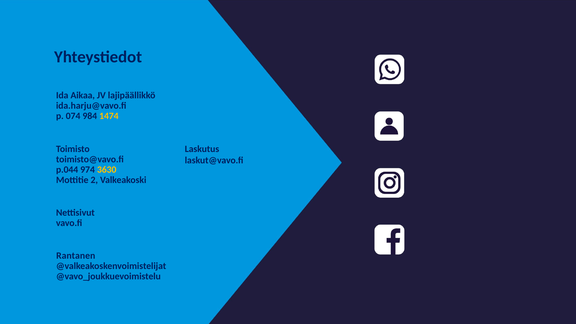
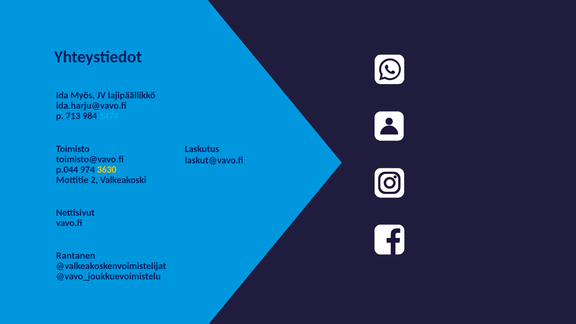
Aikaa: Aikaa -> Myös
074: 074 -> 713
1474 colour: yellow -> light blue
